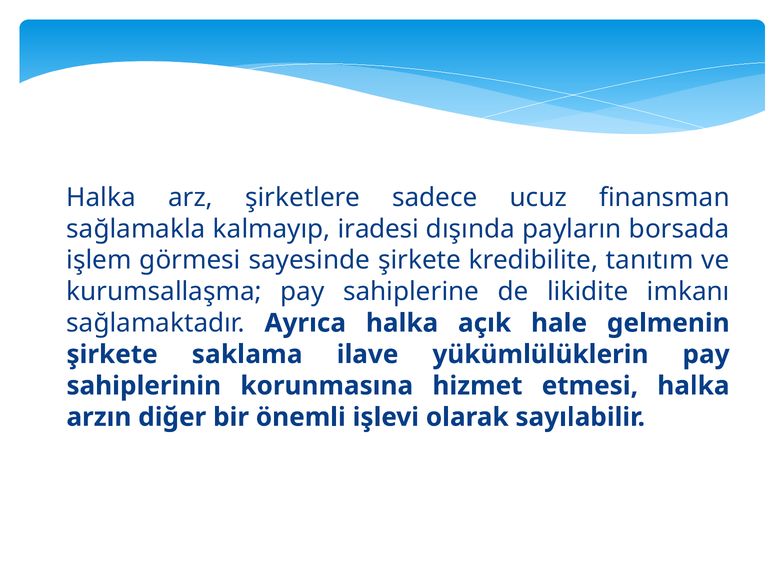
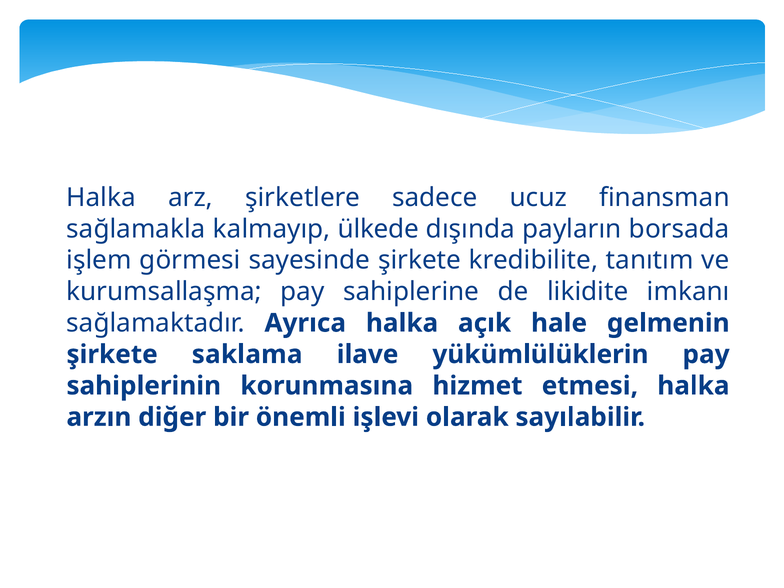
iradesi: iradesi -> ülkede
